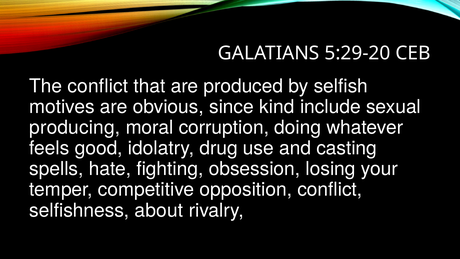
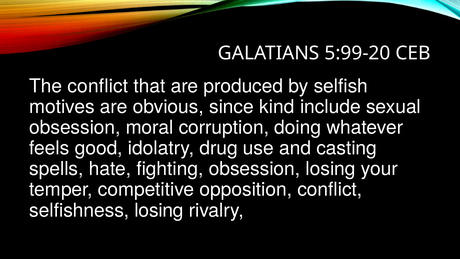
5:29-20: 5:29-20 -> 5:99-20
producing at (75, 127): producing -> obsession
selfishness about: about -> losing
